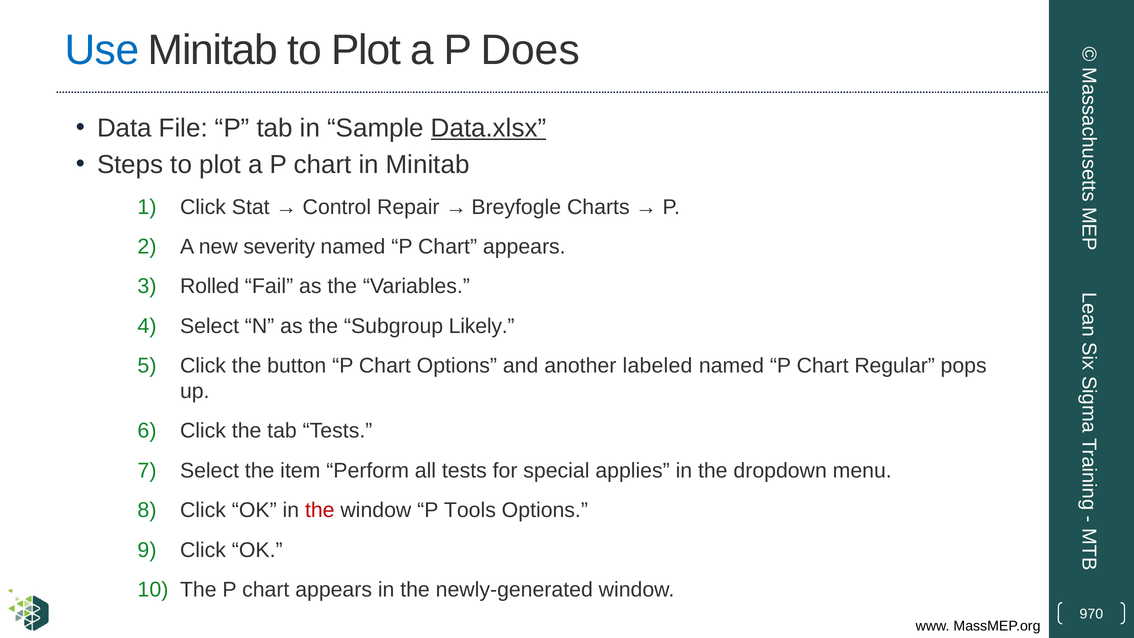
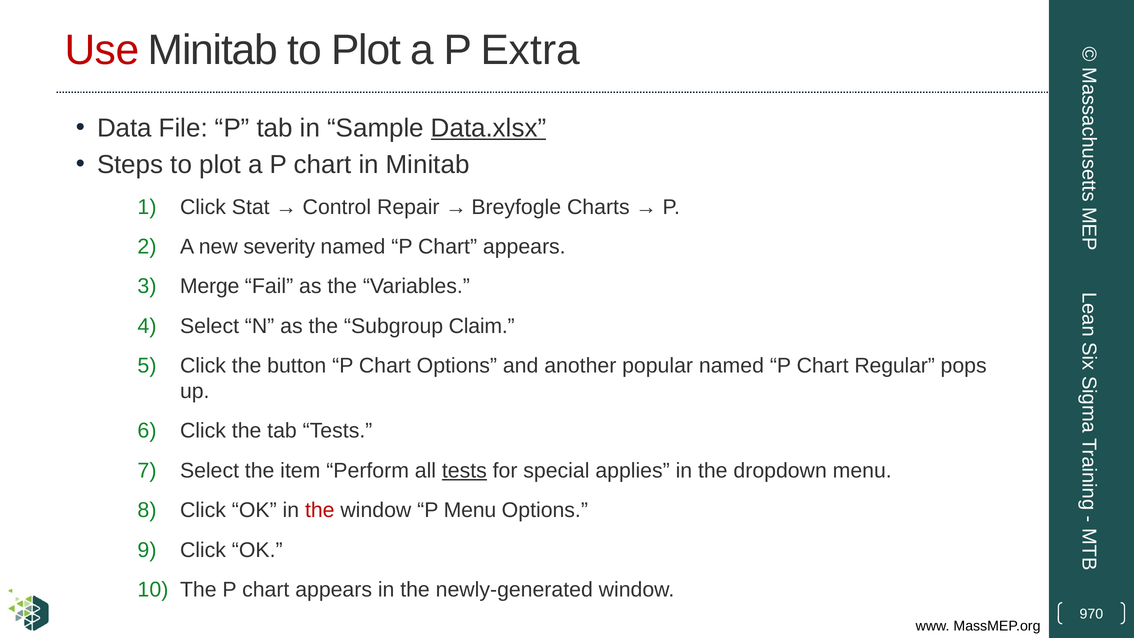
Use colour: blue -> red
Does: Does -> Extra
Rolled: Rolled -> Merge
Likely: Likely -> Claim
labeled: labeled -> popular
tests at (464, 471) underline: none -> present
P Tools: Tools -> Menu
